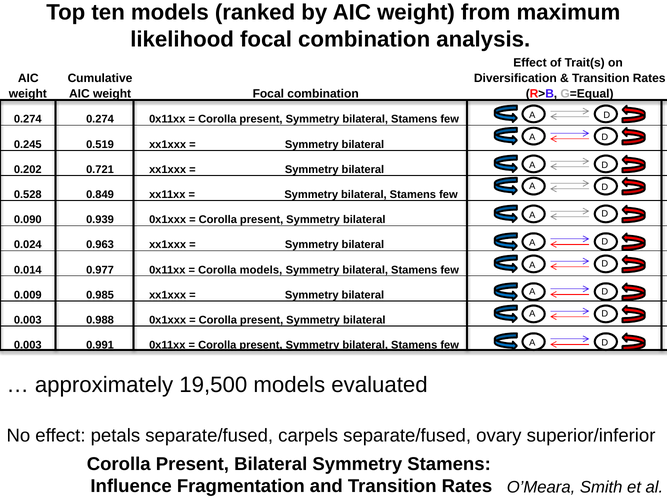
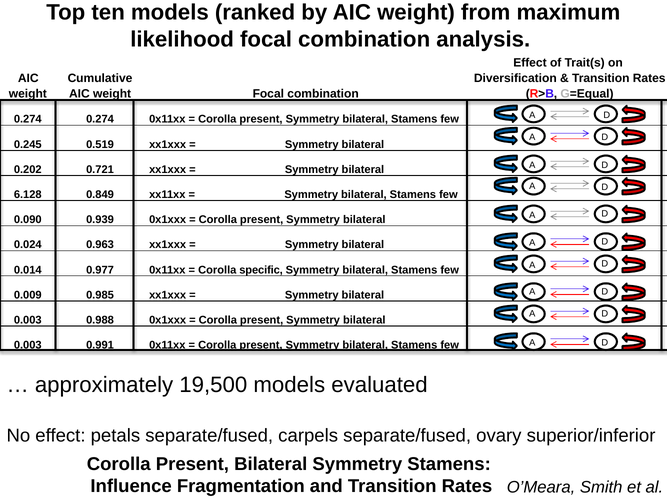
0.528: 0.528 -> 6.128
Corolla models: models -> specific
